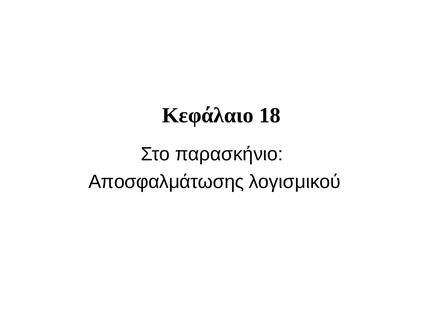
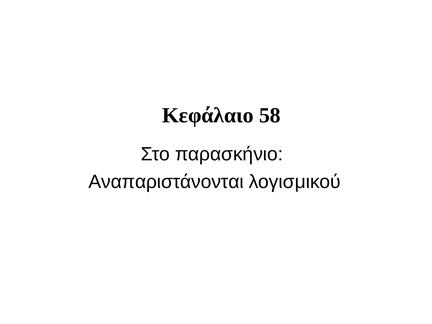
18: 18 -> 58
Αποσφαλμάτωσης: Αποσφαλμάτωσης -> Αναπαριστάνονται
